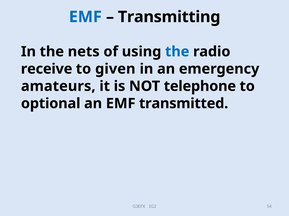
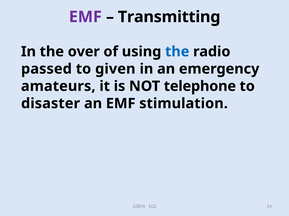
EMF at (85, 17) colour: blue -> purple
nets: nets -> over
receive: receive -> passed
optional: optional -> disaster
transmitted: transmitted -> stimulation
